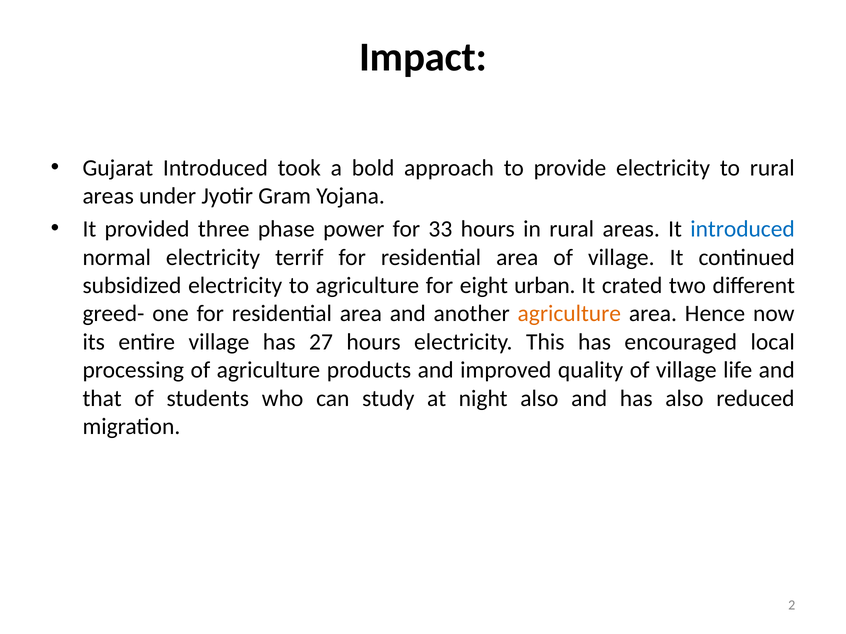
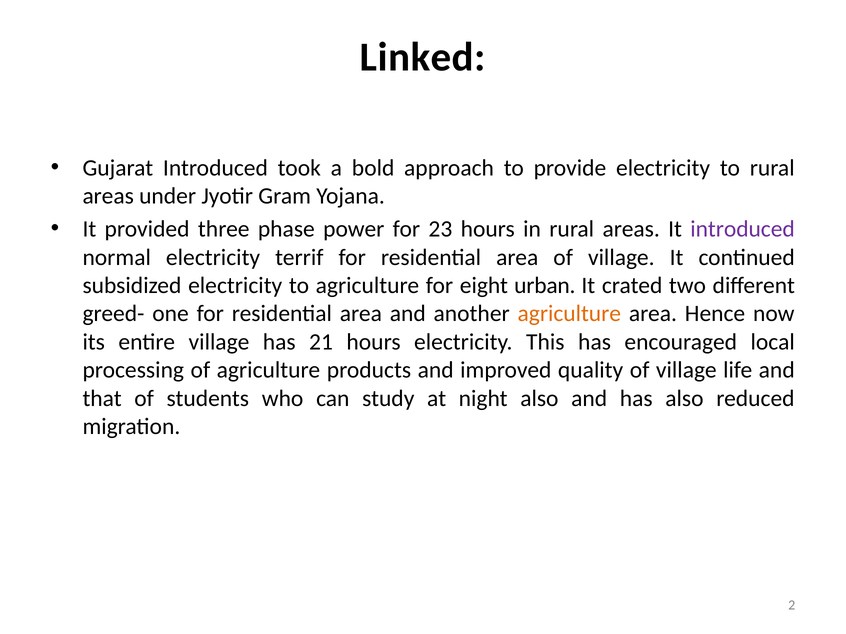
Impact: Impact -> Linked
33: 33 -> 23
introduced at (743, 229) colour: blue -> purple
27: 27 -> 21
